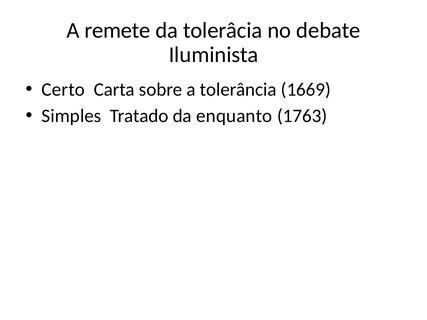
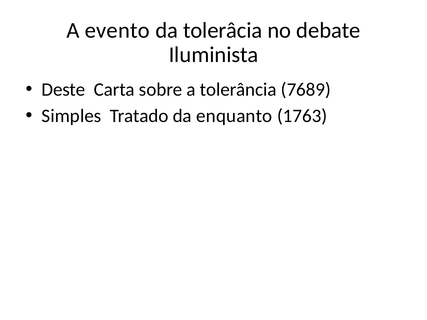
remete: remete -> evento
Certo: Certo -> Deste
1669: 1669 -> 7689
